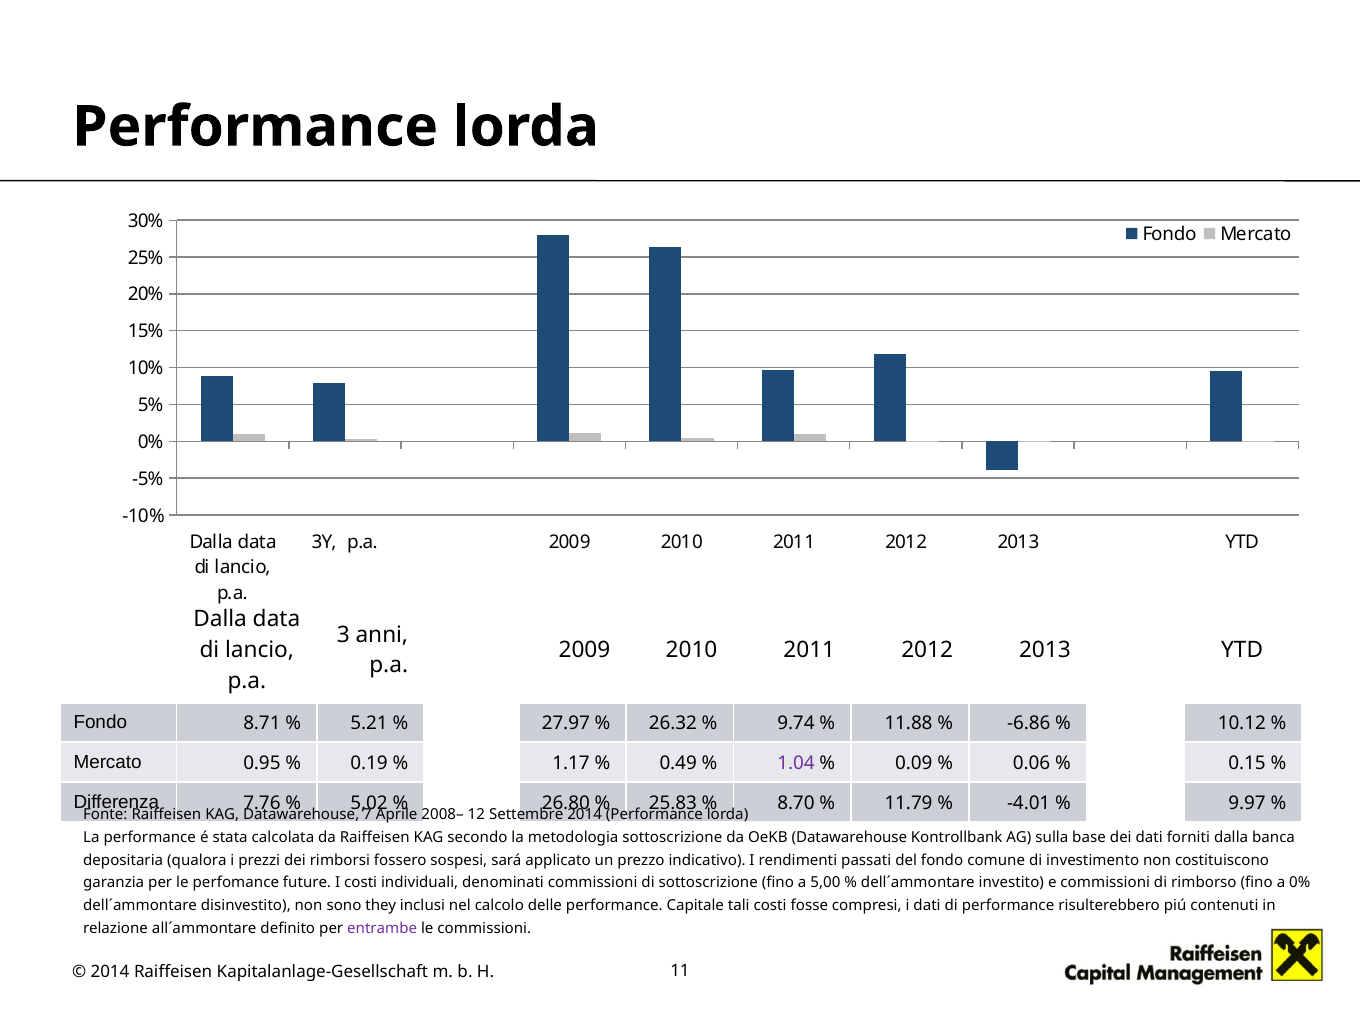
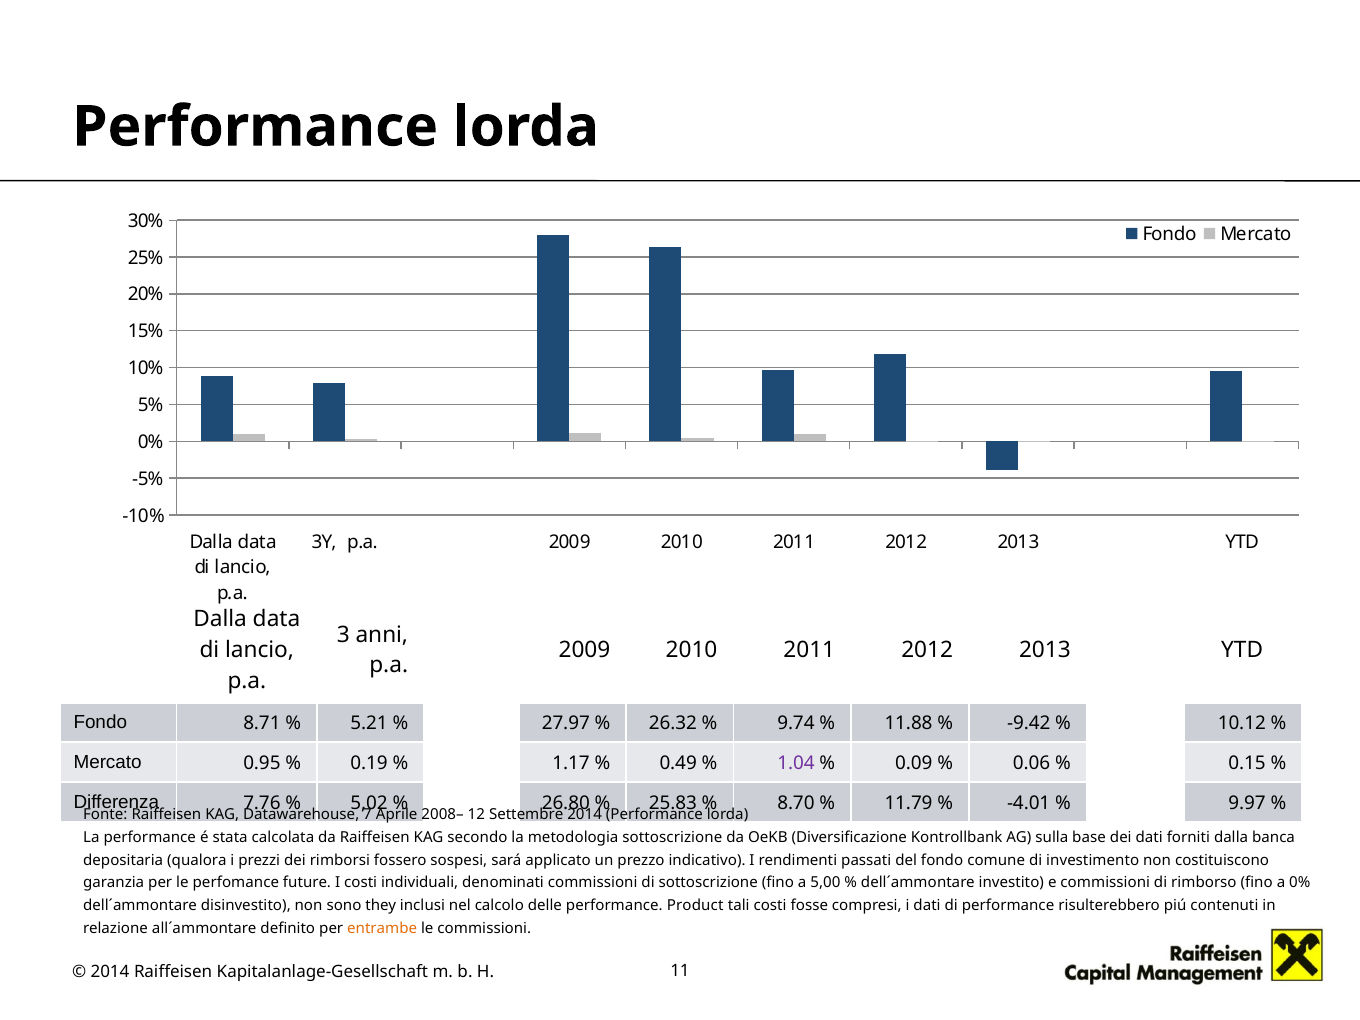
-6.86: -6.86 -> -9.42
OeKB Datawarehouse: Datawarehouse -> Diversificazione
Capitale: Capitale -> Product
entrambe colour: purple -> orange
